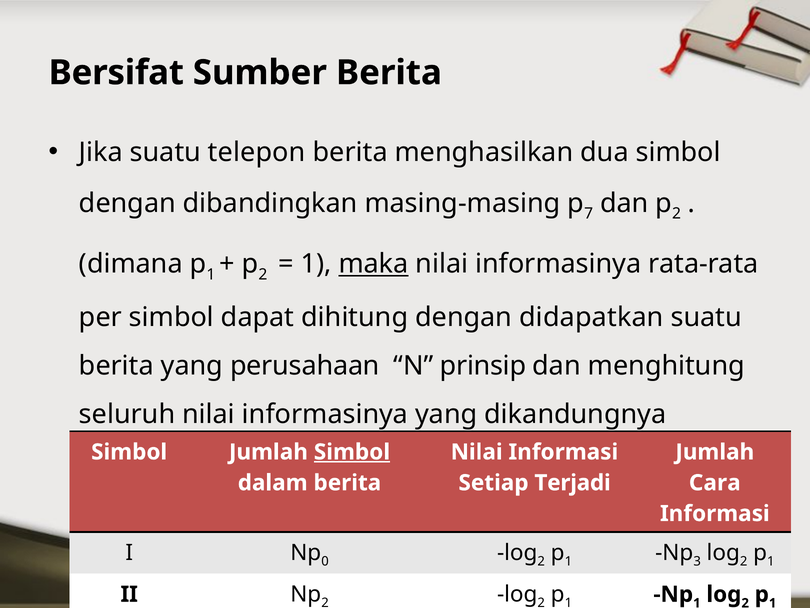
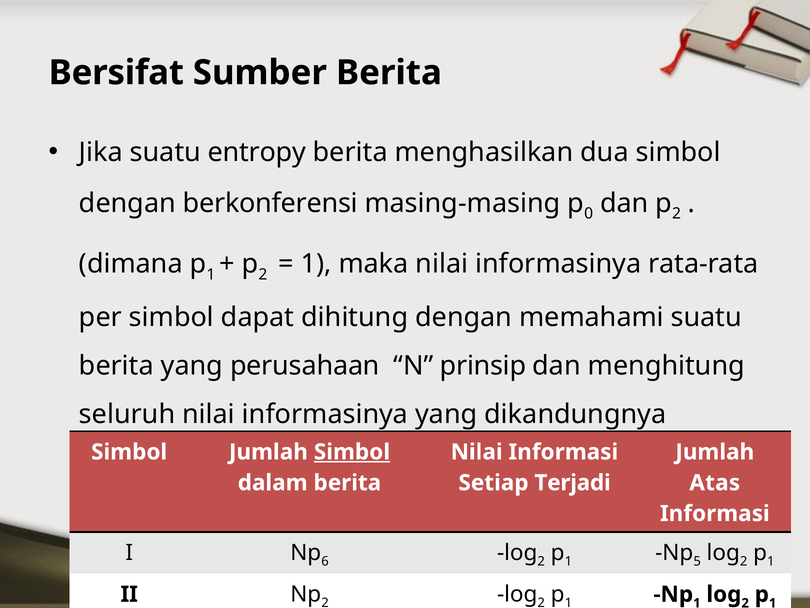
telepon: telepon -> entropy
dibandingkan: dibandingkan -> berkonferensi
7: 7 -> 0
maka underline: present -> none
didapatkan: didapatkan -> memahami
Cara: Cara -> Atas
0: 0 -> 6
3: 3 -> 5
